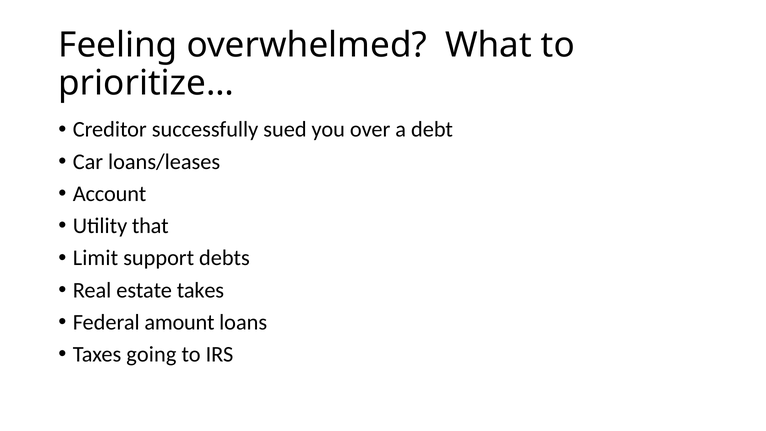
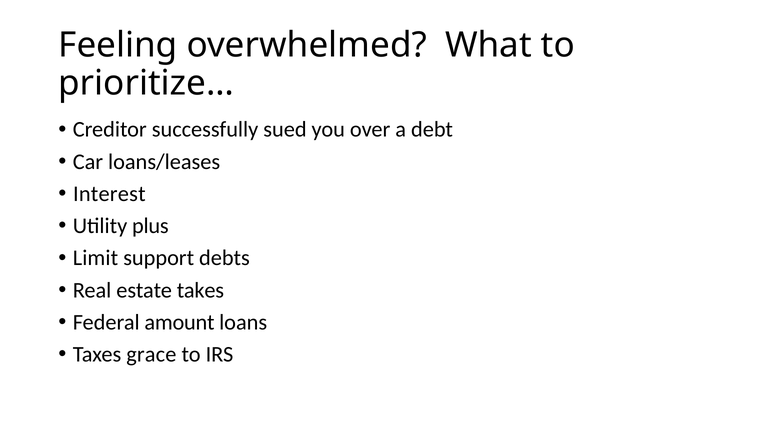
Account: Account -> Interest
that: that -> plus
going: going -> grace
